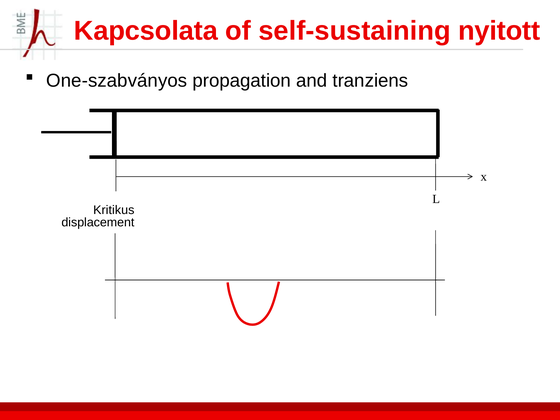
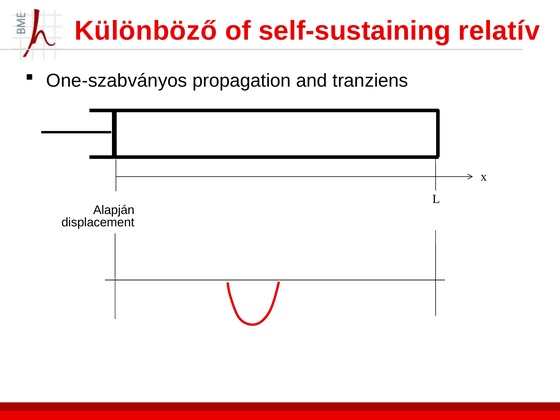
Kapcsolata: Kapcsolata -> Különböző
nyitott: nyitott -> relatív
Kritikus: Kritikus -> Alapján
